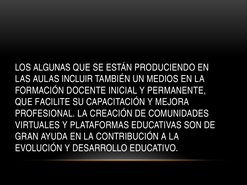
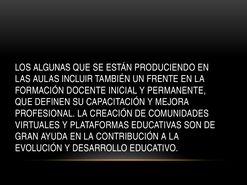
MEDIOS: MEDIOS -> FRENTE
FACILITE: FACILITE -> DEFINEN
